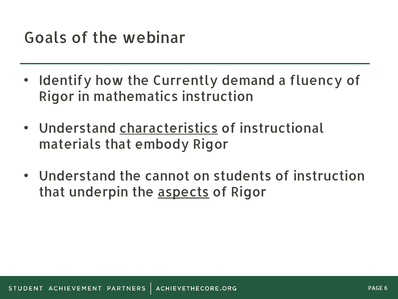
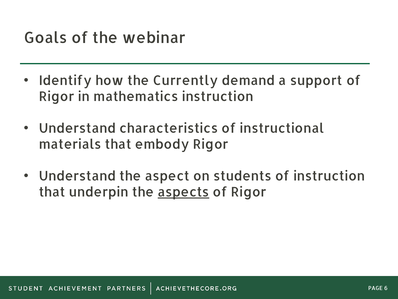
fluency: fluency -> support
characteristics underline: present -> none
cannot: cannot -> aspect
